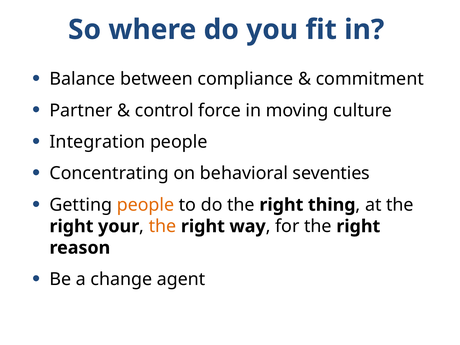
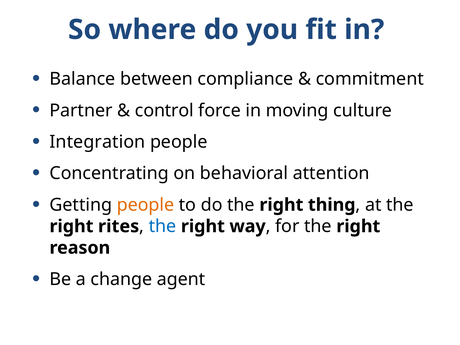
seventies: seventies -> attention
your: your -> rites
the at (162, 226) colour: orange -> blue
